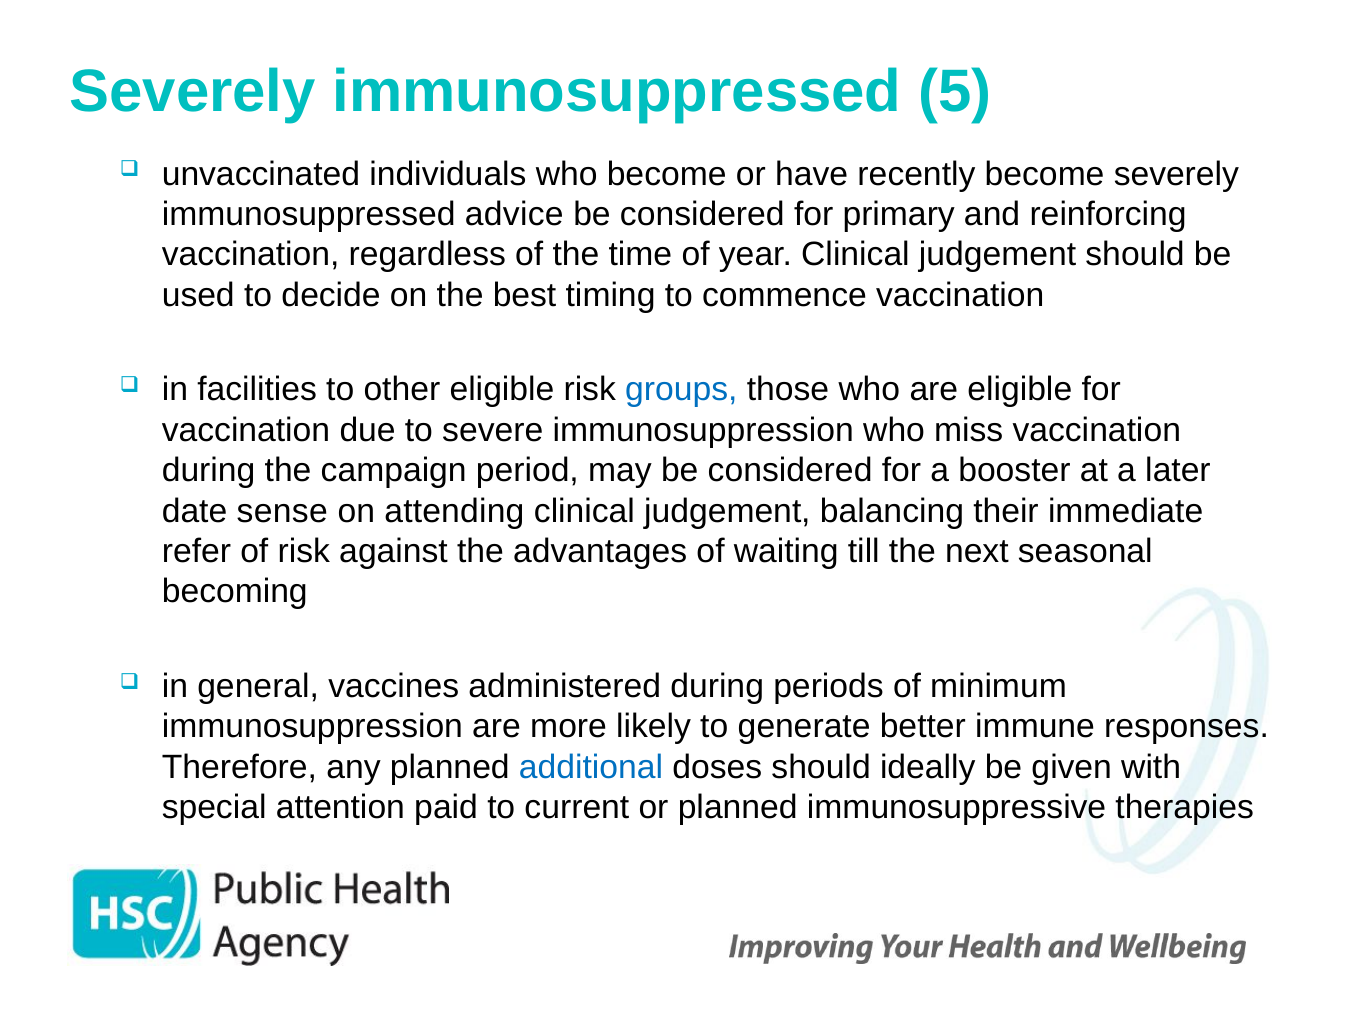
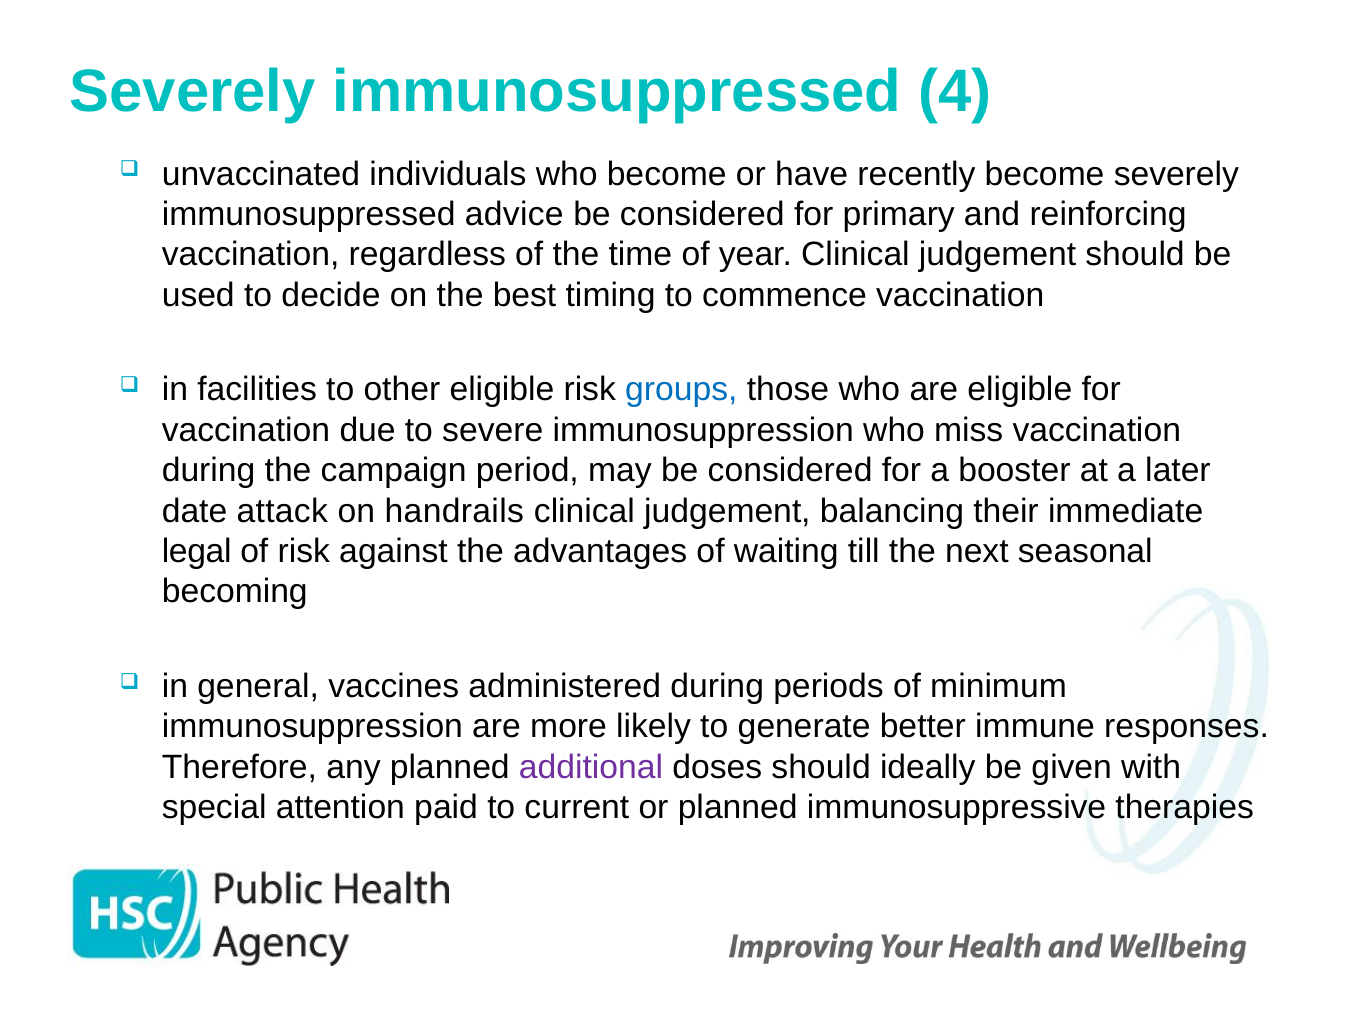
5: 5 -> 4
sense: sense -> attack
attending: attending -> handrails
refer: refer -> legal
additional colour: blue -> purple
